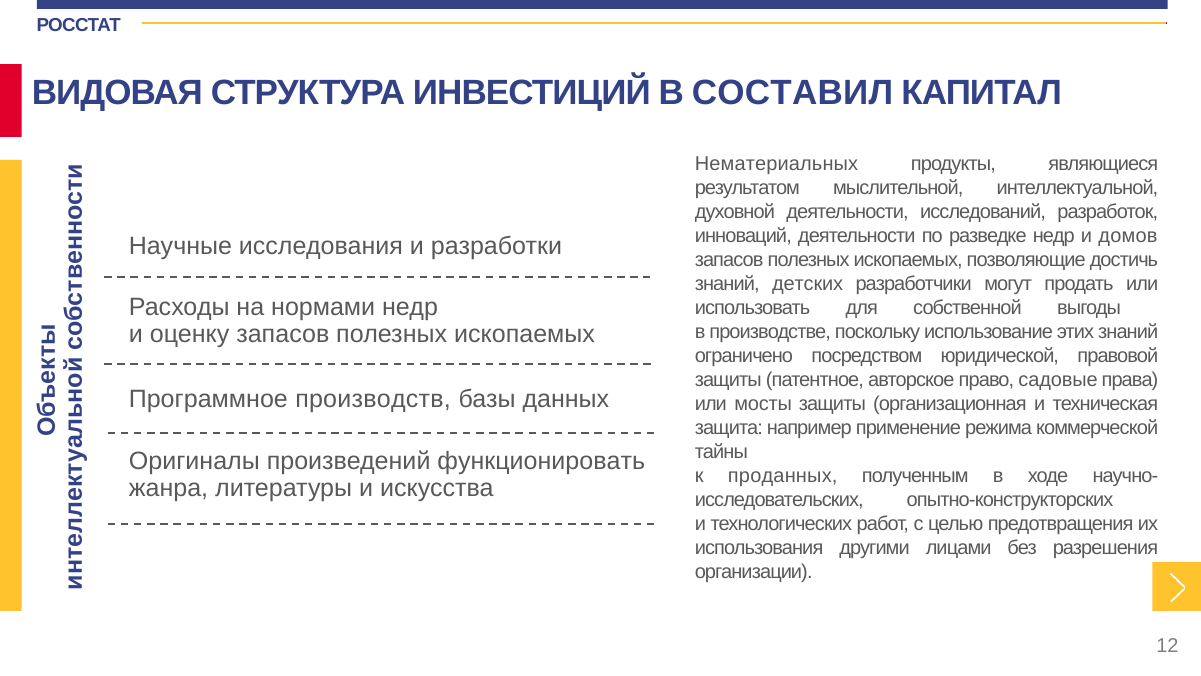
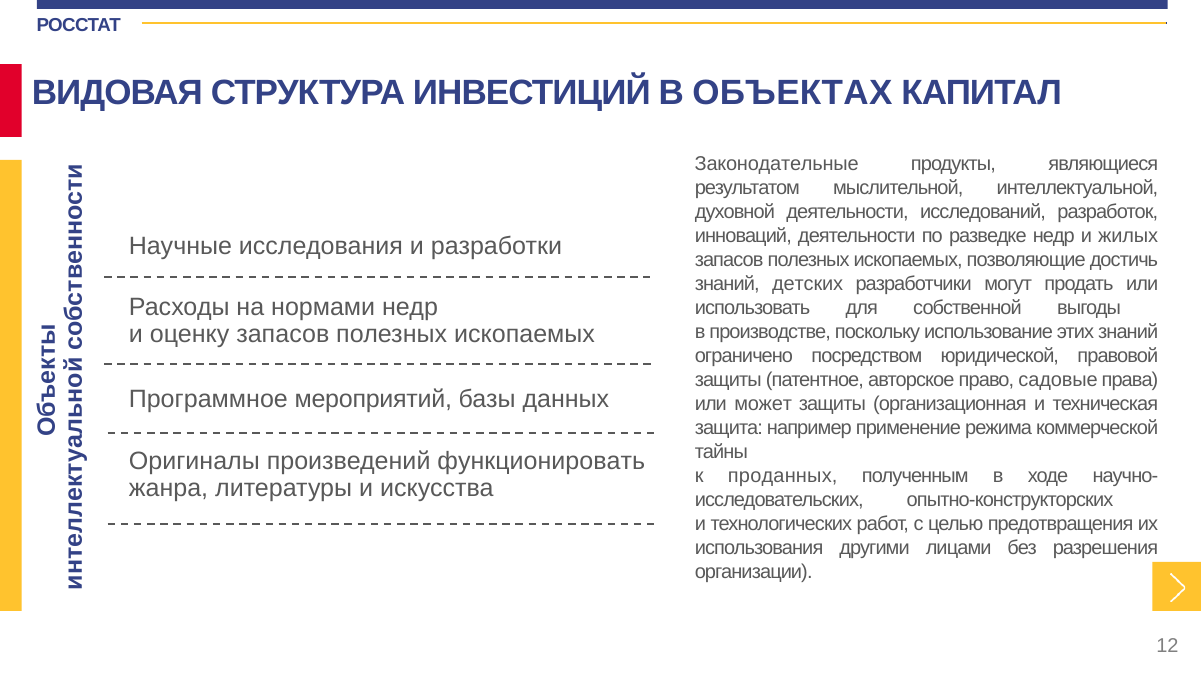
СОСТАВИЛ: СОСТАВИЛ -> ОБЪЕКТАХ
Нематериальных: Нематериальных -> Законодательные
домов: домов -> жилых
производств: производств -> мероприятий
мосты: мосты -> может
